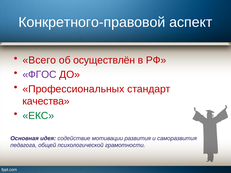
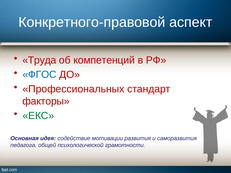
Всего: Всего -> Труда
осуществлён: осуществлён -> компетенций
ФГОС colour: purple -> blue
качества: качества -> факторы
